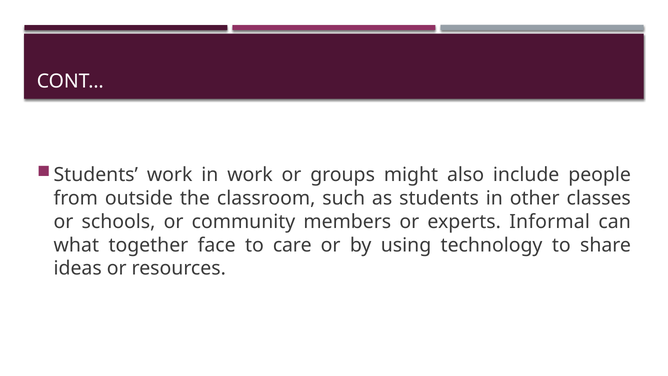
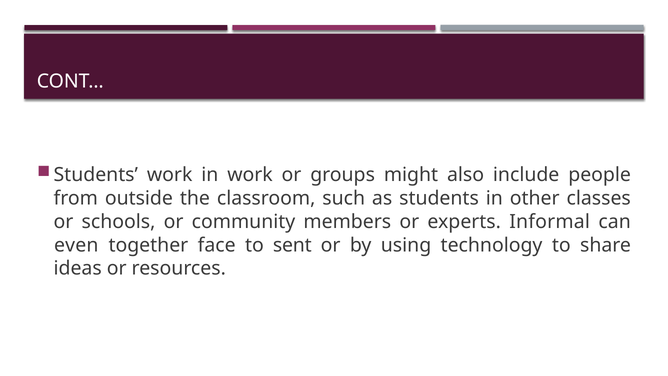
what: what -> even
care: care -> sent
